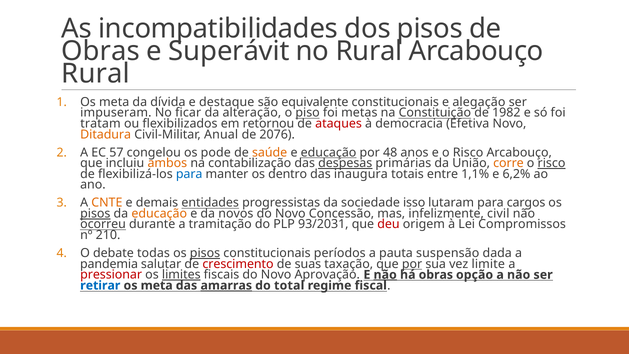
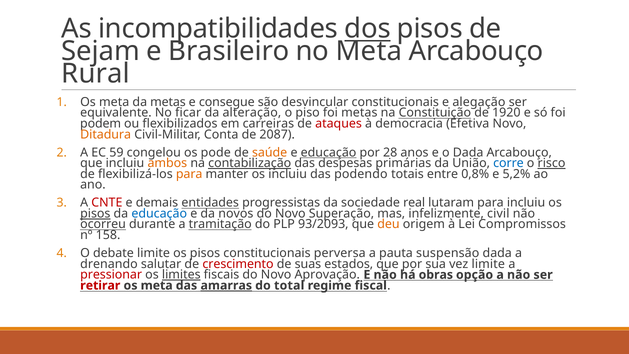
dos underline: none -> present
Obras at (101, 51): Obras -> Sejam
Superávit: Superávit -> Brasileiro
no Rural: Rural -> Meta
da dívida: dívida -> metas
destaque: destaque -> consegue
equivalente: equivalente -> desvincular
impuseram: impuseram -> equivalente
piso underline: present -> none
1982: 1982 -> 1920
tratam: tratam -> podem
retornou: retornou -> carreiras
Anual: Anual -> Conta
2076: 2076 -> 2087
57: 57 -> 59
48: 48 -> 28
e o Risco: Risco -> Dada
contabilização underline: none -> present
despesas underline: present -> none
corre colour: orange -> blue
para at (189, 174) colour: blue -> orange
os dentro: dentro -> incluiu
inaugura: inaugura -> podendo
1,1%: 1,1% -> 0,8%
6,2%: 6,2% -> 5,2%
CNTE colour: orange -> red
isso: isso -> real
para cargos: cargos -> incluiu
educação at (159, 213) colour: orange -> blue
Concessão: Concessão -> Superação
tramitação underline: none -> present
93/2031: 93/2031 -> 93/2093
deu colour: red -> orange
210: 210 -> 158
debate todas: todas -> limite
pisos at (205, 253) underline: present -> none
períodos: períodos -> perversa
pandemia: pandemia -> drenando
taxação: taxação -> estados
por at (412, 264) underline: present -> none
não at (385, 275) underline: present -> none
retirar colour: blue -> red
